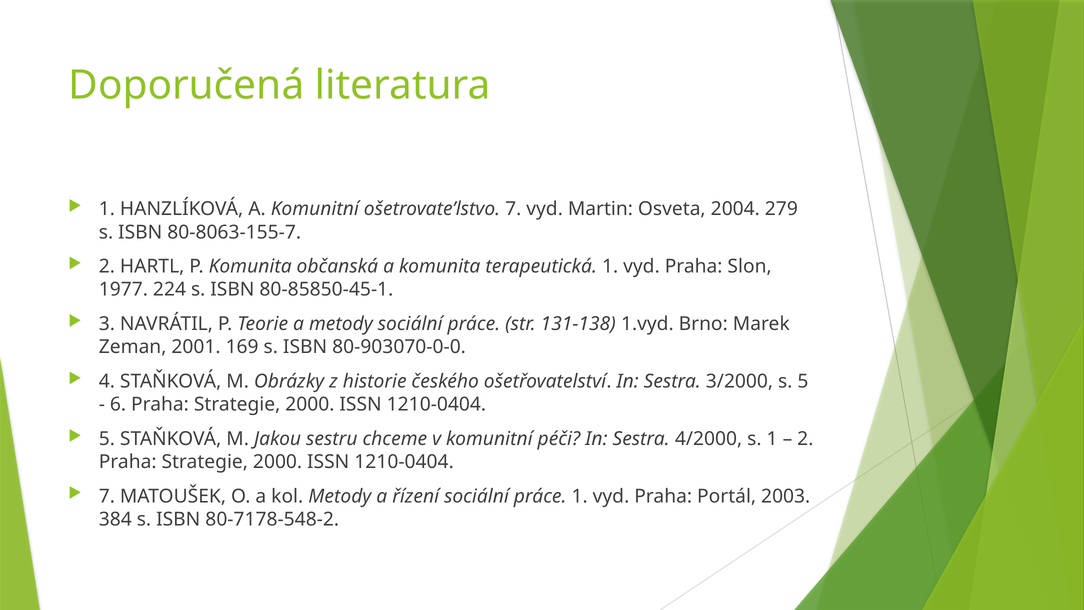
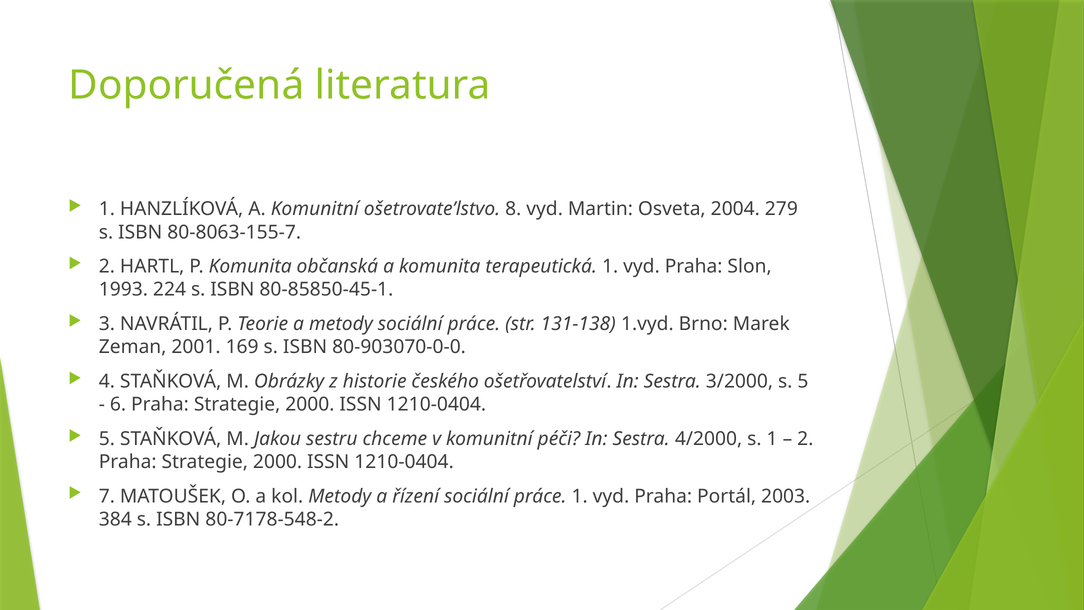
ošetrovate’lstvo 7: 7 -> 8
1977: 1977 -> 1993
